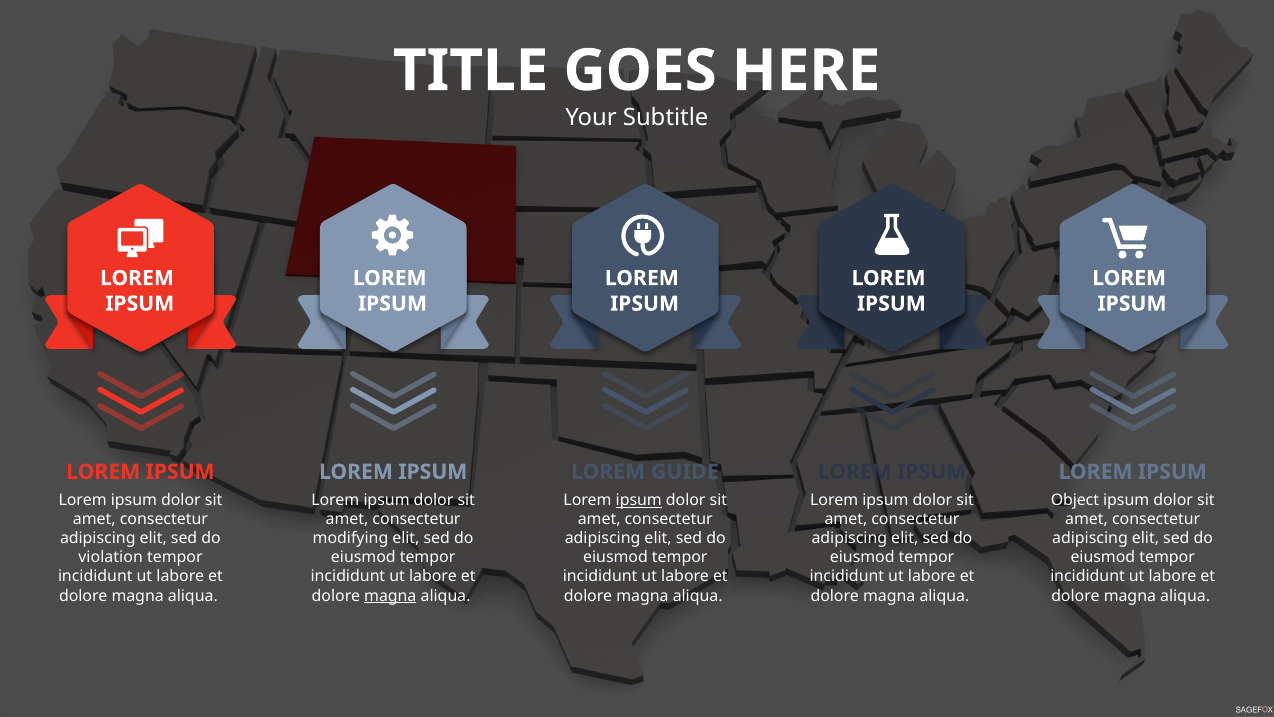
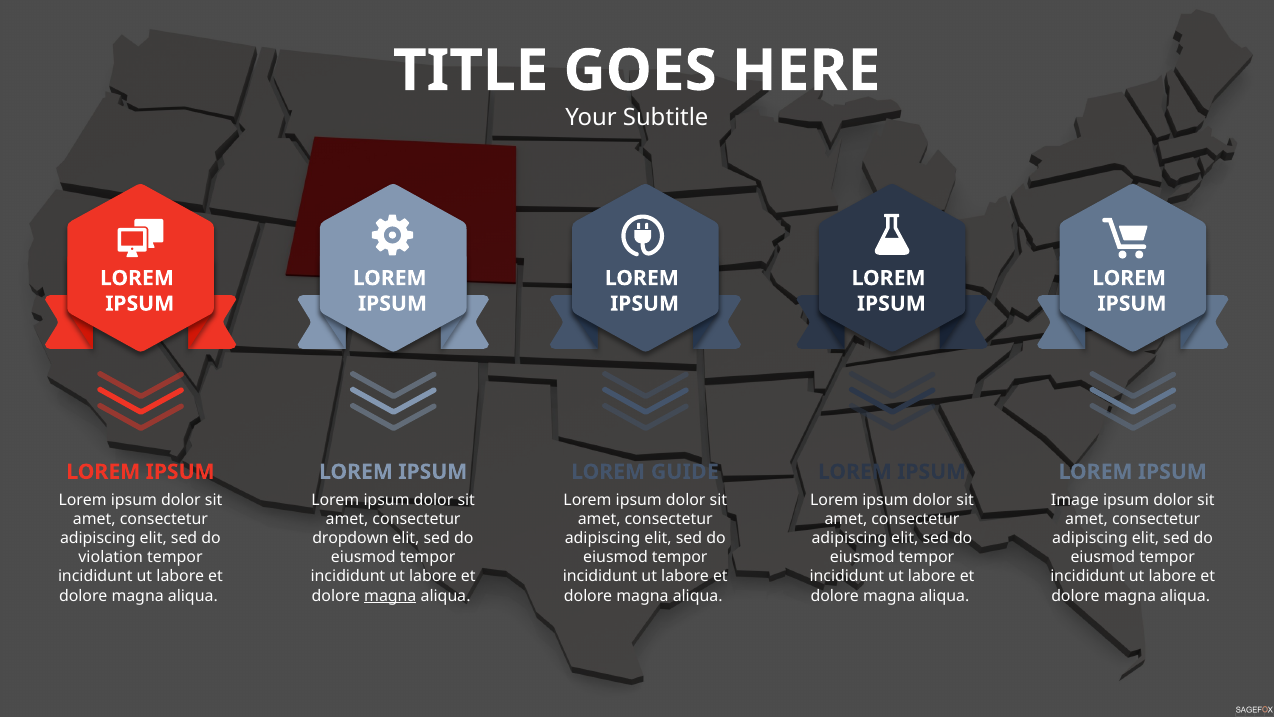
ipsum at (639, 500) underline: present -> none
Object: Object -> Image
modifying: modifying -> dropdown
